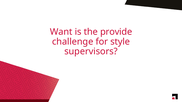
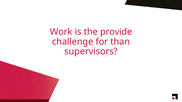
Want: Want -> Work
style: style -> than
